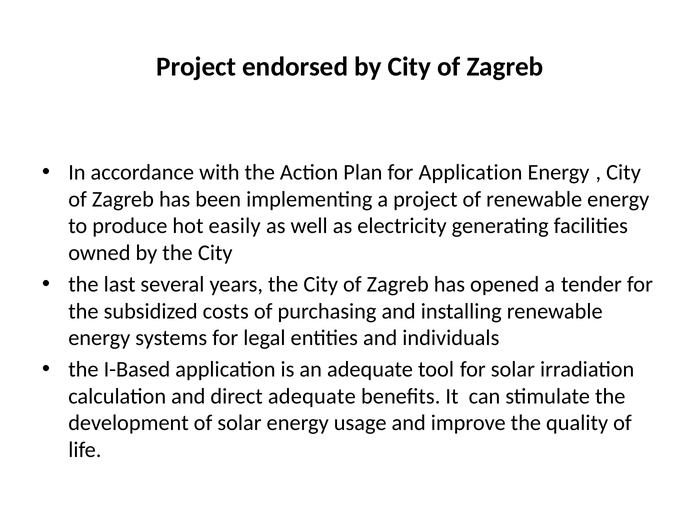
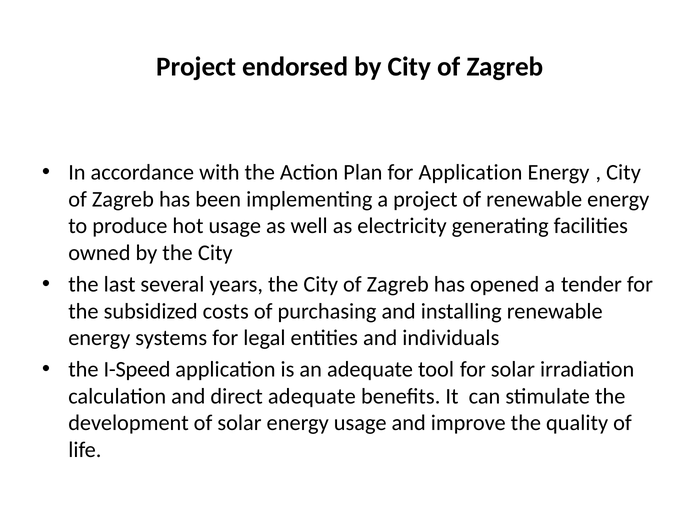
hot easily: easily -> usage
I-Based: I-Based -> I-Speed
